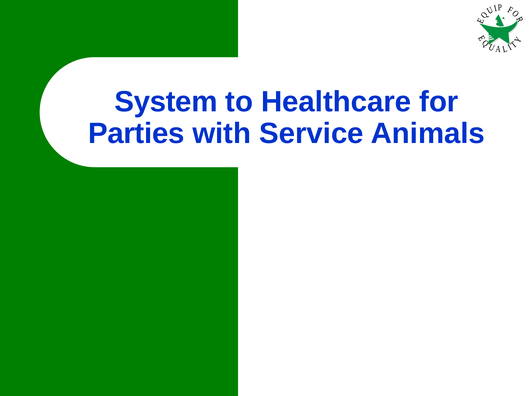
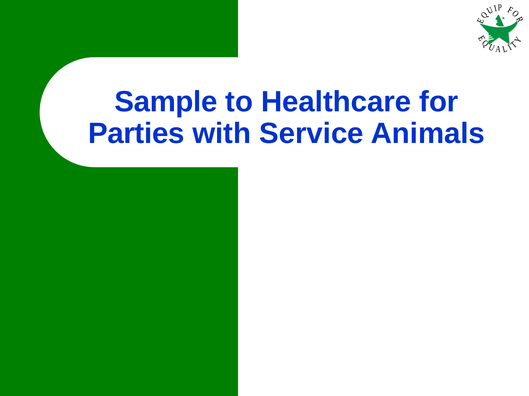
System: System -> Sample
